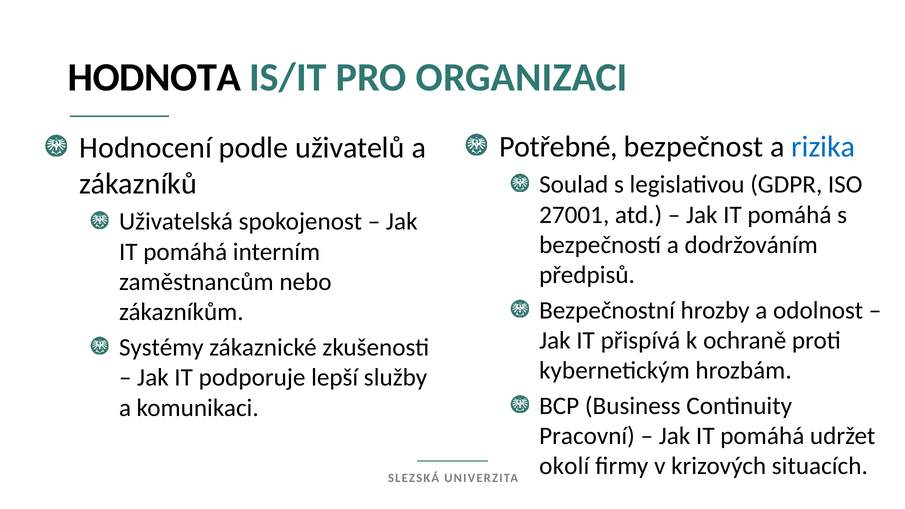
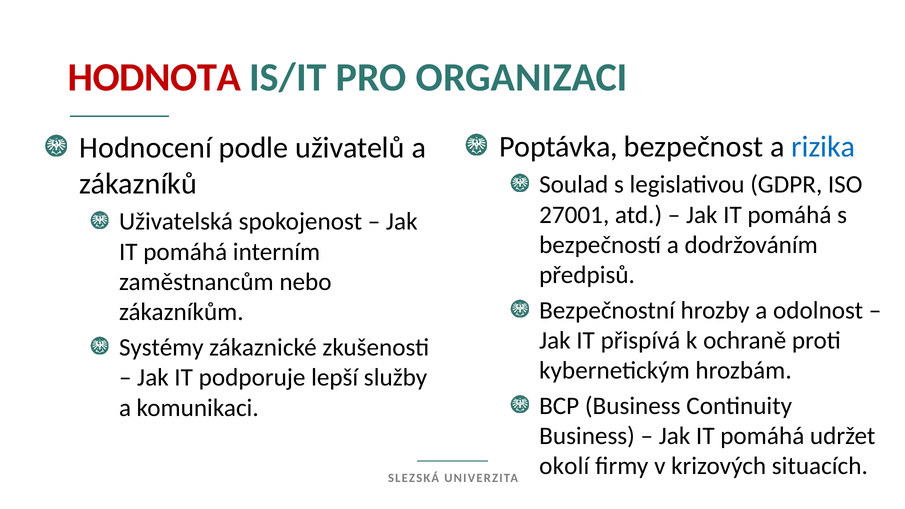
HODNOTA colour: black -> red
Potřebné: Potřebné -> Poptávka
Pracovní at (587, 436): Pracovní -> Business
